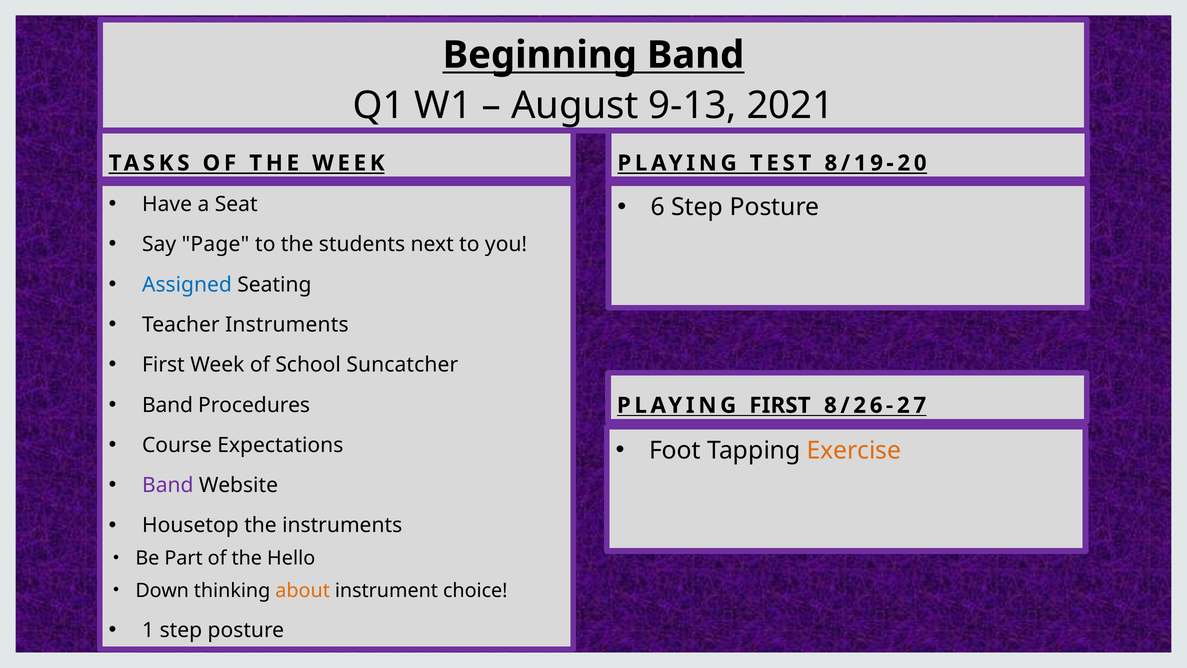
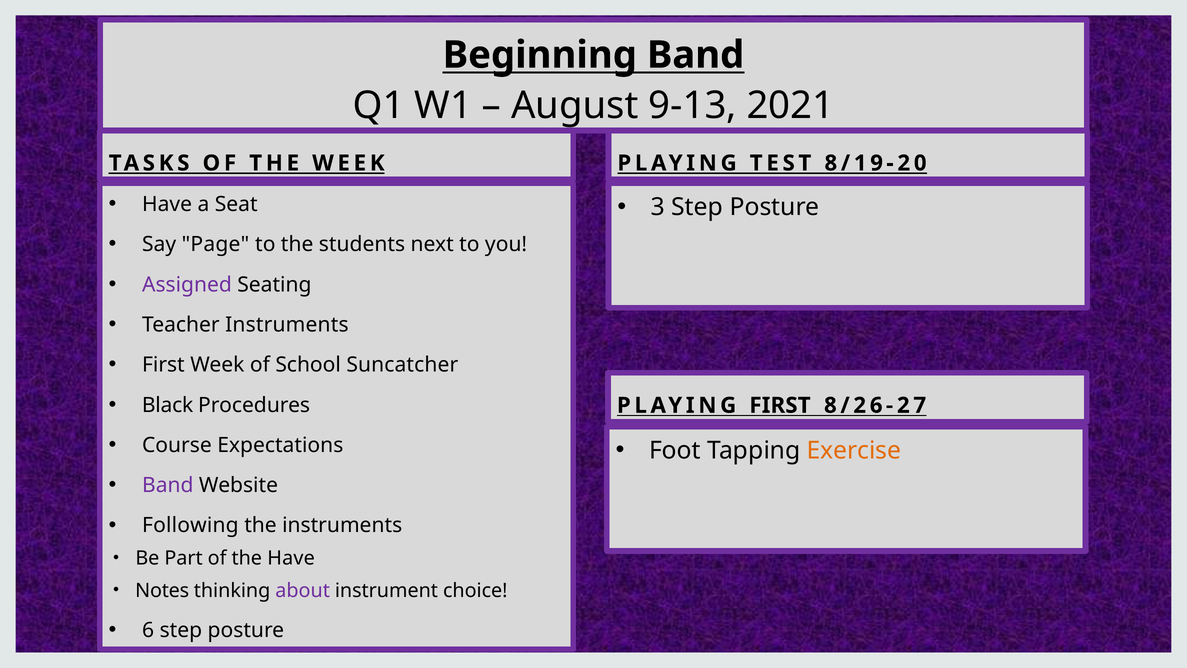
6: 6 -> 3
Assigned colour: blue -> purple
Band at (168, 405): Band -> Black
Housetop: Housetop -> Following
the Hello: Hello -> Have
Down: Down -> Notes
about colour: orange -> purple
1: 1 -> 6
